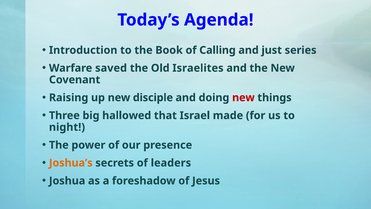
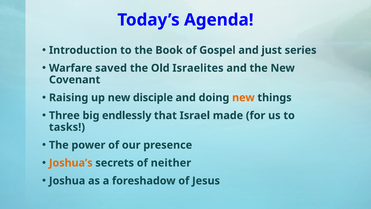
Calling: Calling -> Gospel
new at (243, 98) colour: red -> orange
hallowed: hallowed -> endlessly
night: night -> tasks
leaders: leaders -> neither
